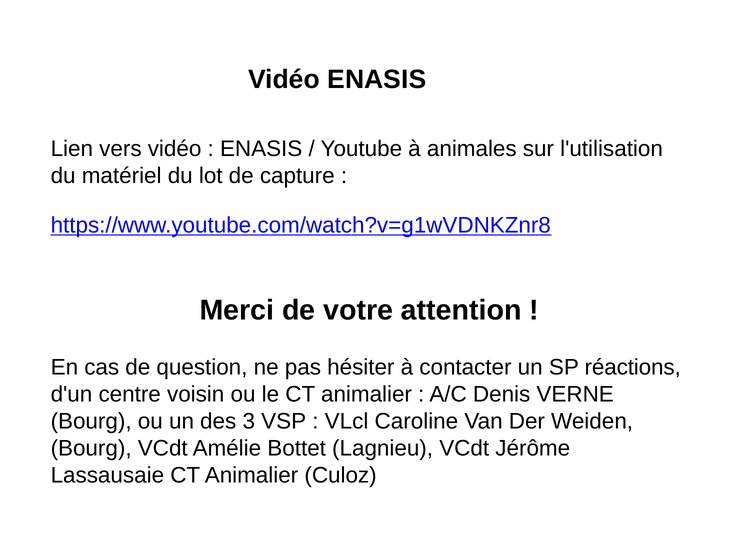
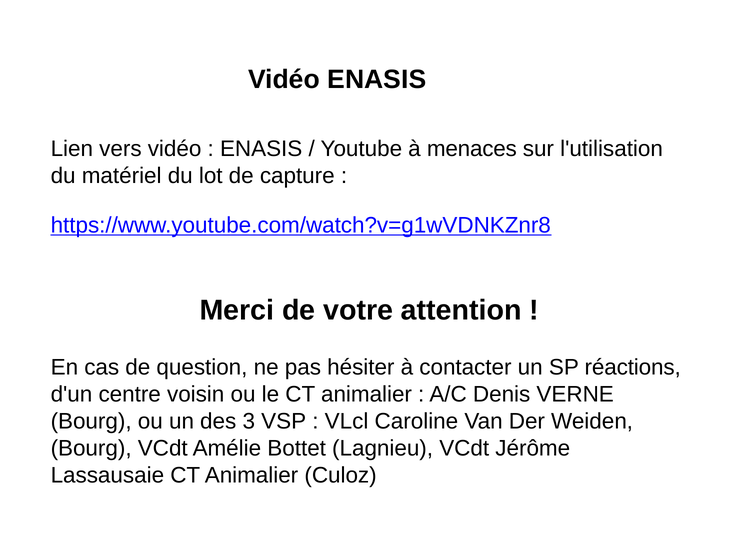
animales: animales -> menaces
